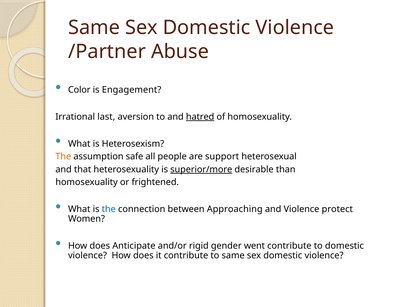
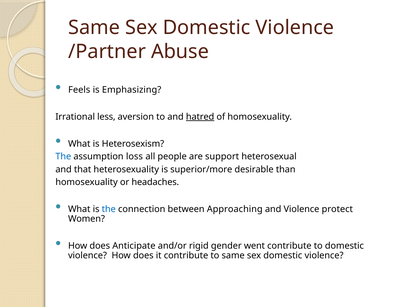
Color: Color -> Feels
Engagement: Engagement -> Emphasizing
last: last -> less
The at (63, 156) colour: orange -> blue
safe: safe -> loss
superior/more underline: present -> none
frightened: frightened -> headaches
